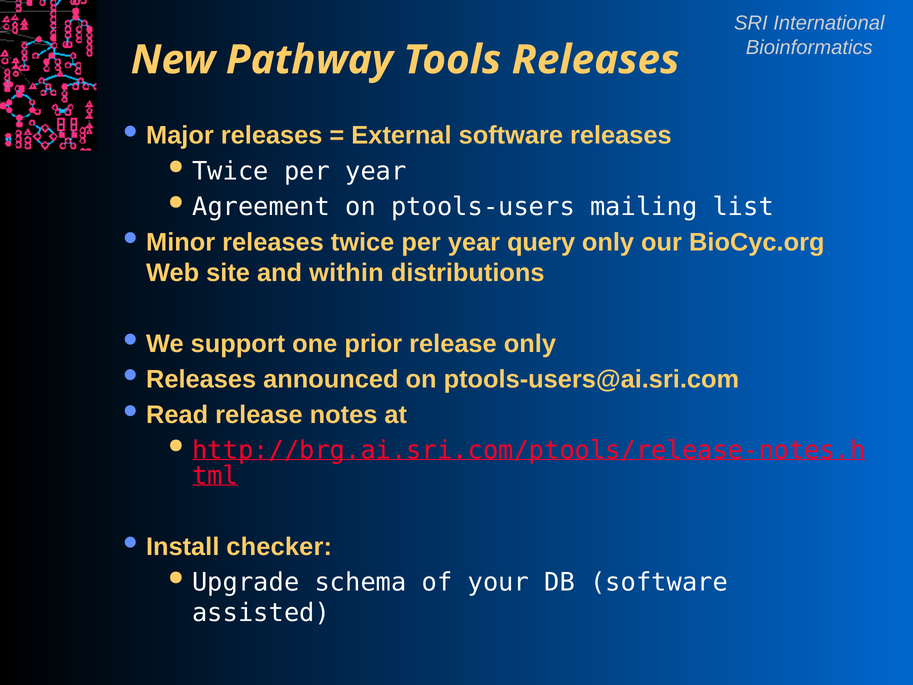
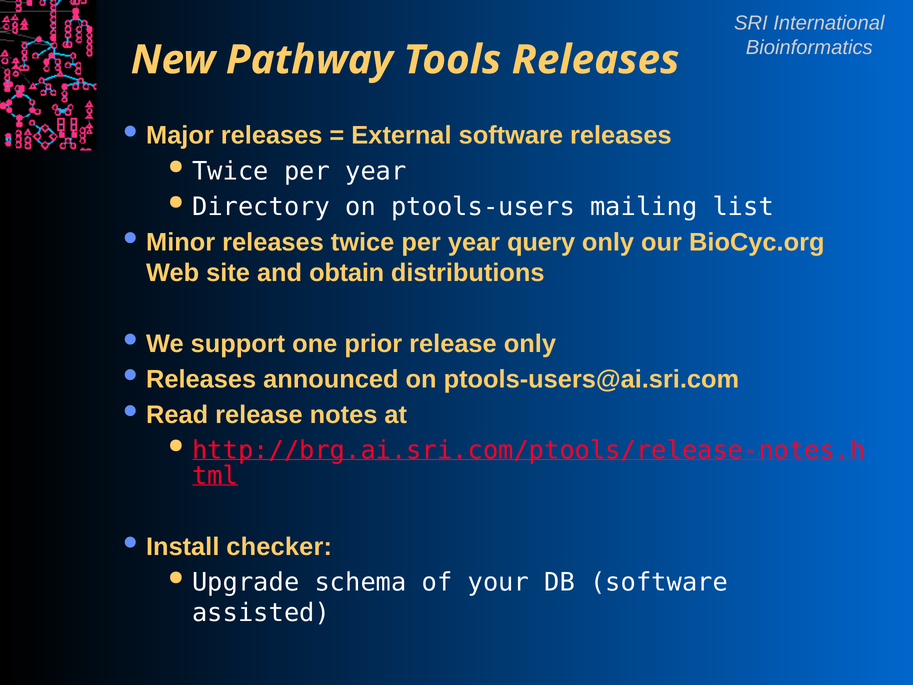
Agreement: Agreement -> Directory
within: within -> obtain
